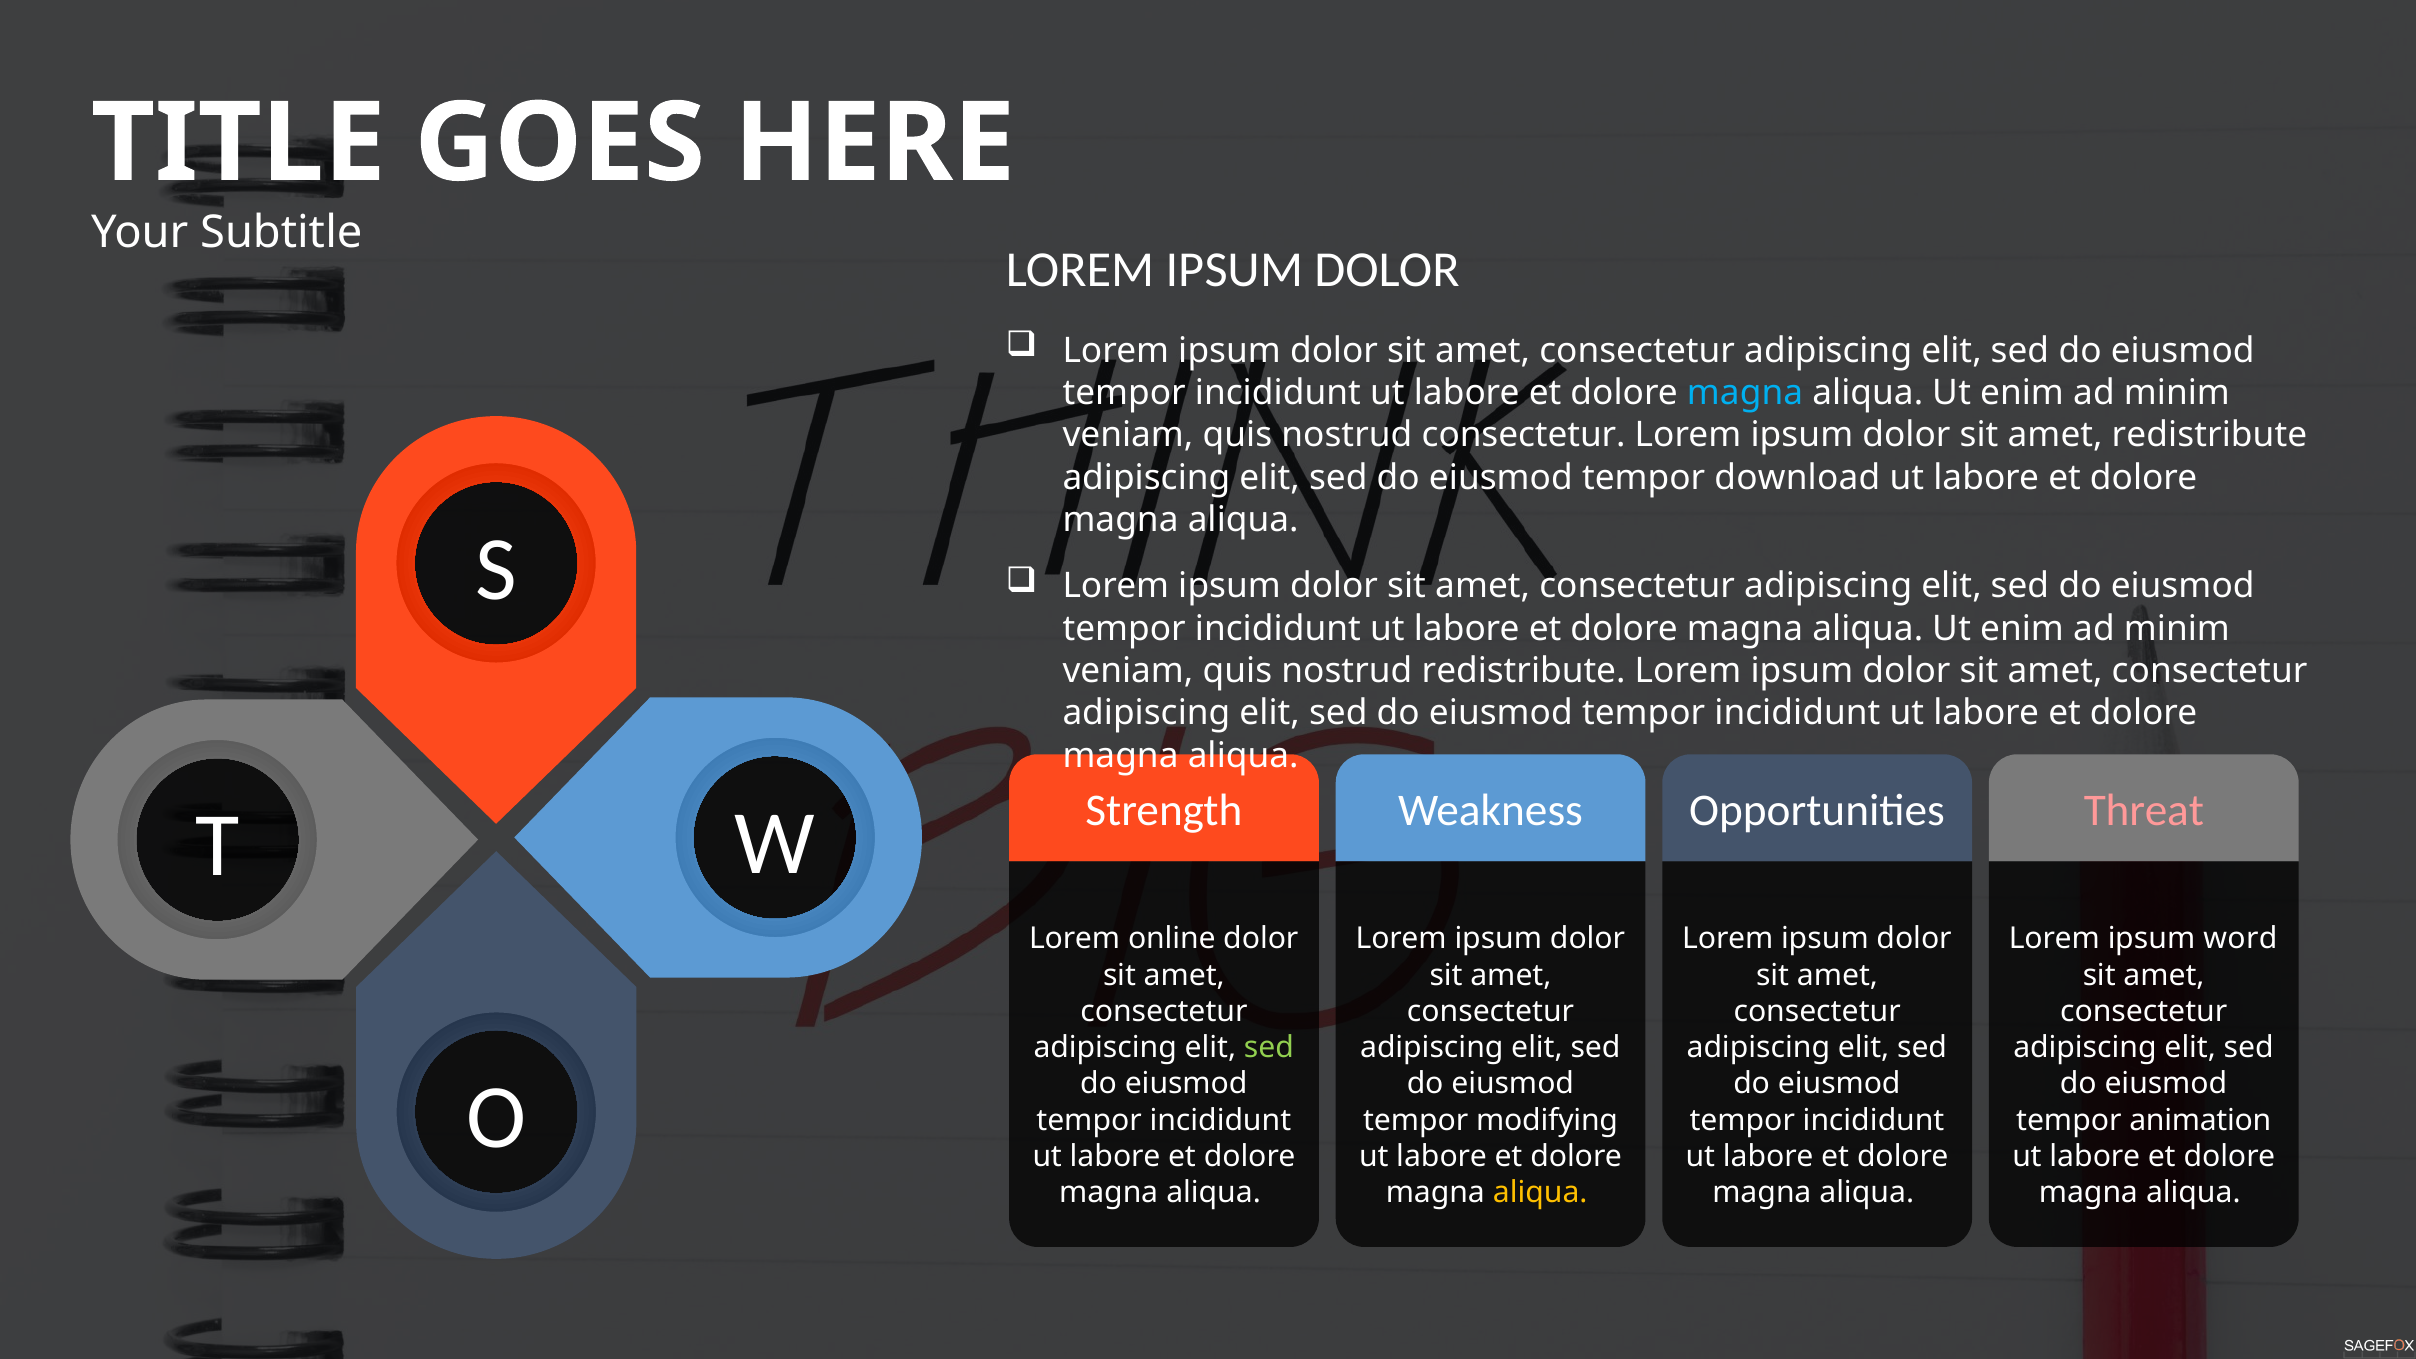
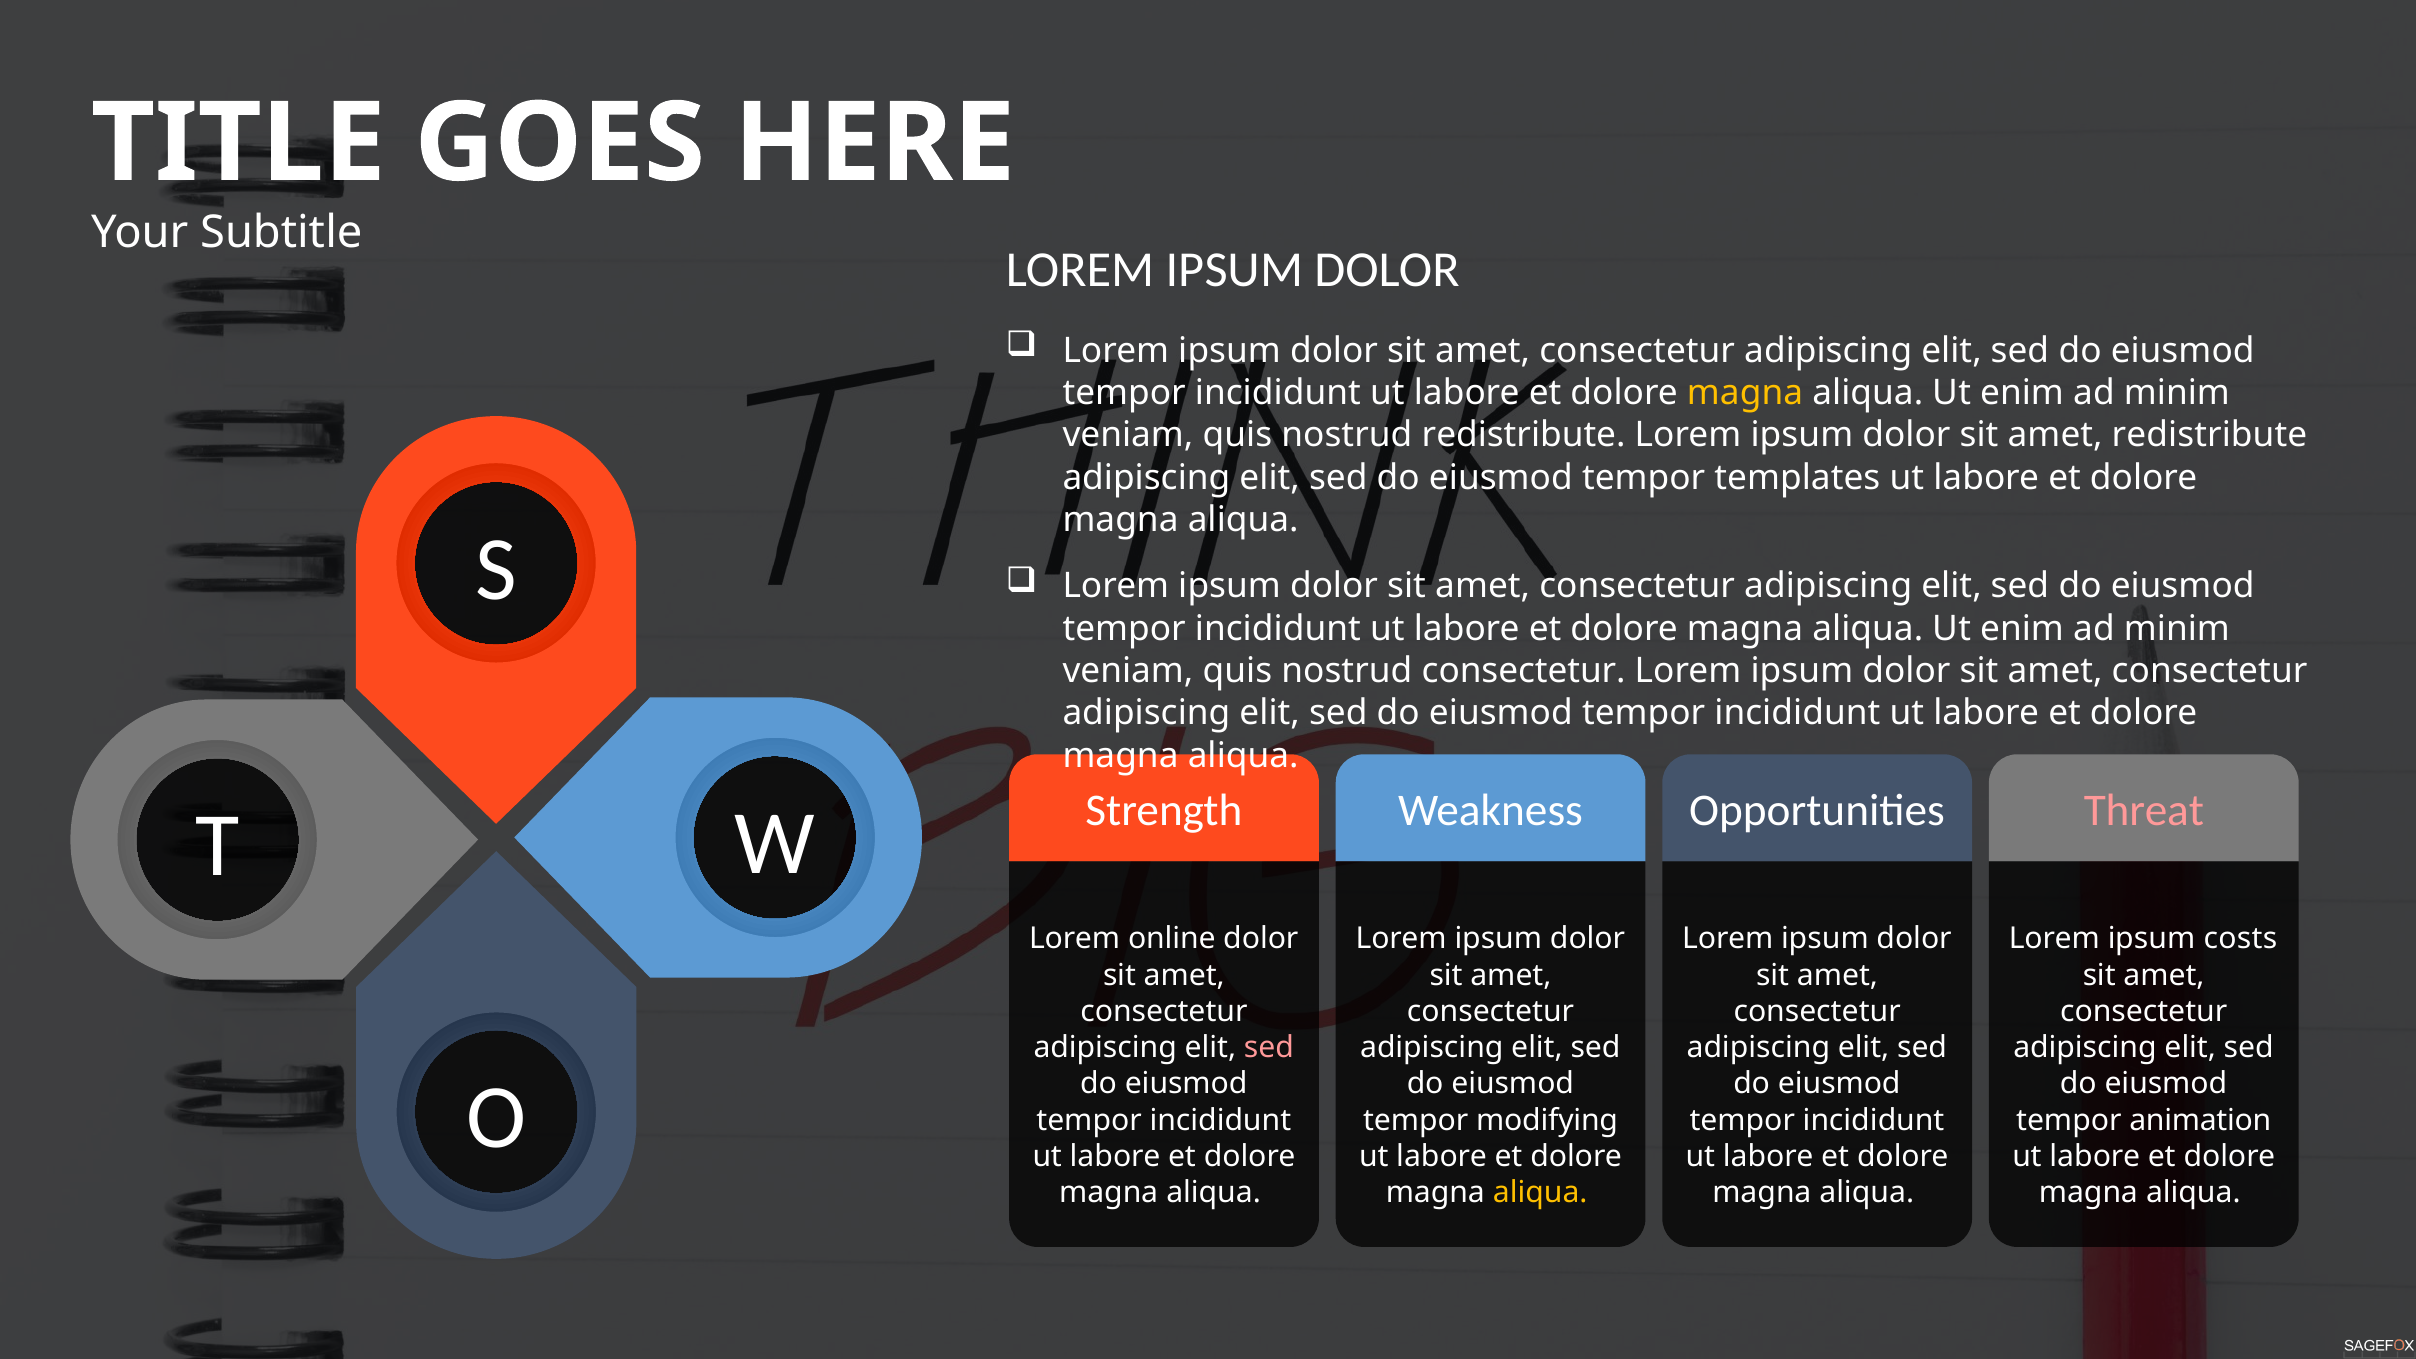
magna at (1745, 393) colour: light blue -> yellow
nostrud consectetur: consectetur -> redistribute
download: download -> templates
nostrud redistribute: redistribute -> consectetur
word: word -> costs
sed at (1269, 1048) colour: light green -> pink
